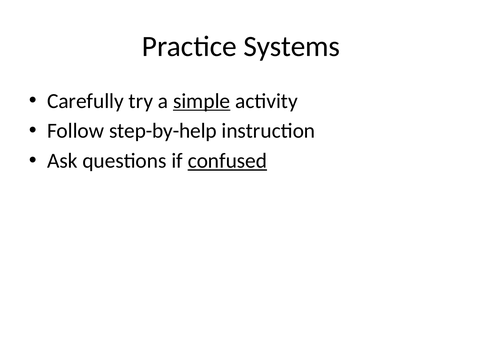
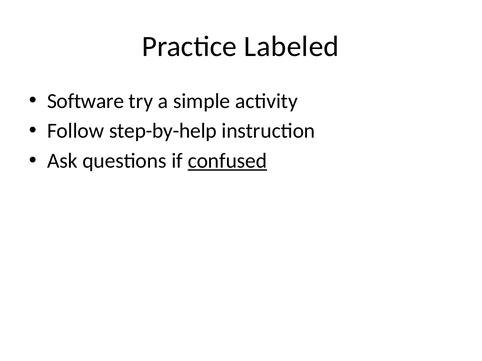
Systems: Systems -> Labeled
Carefully: Carefully -> Software
simple underline: present -> none
